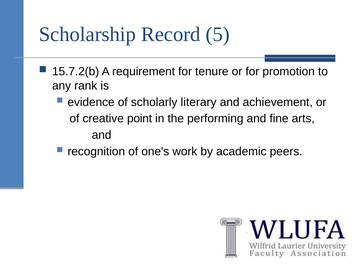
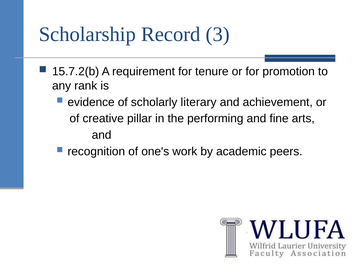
5: 5 -> 3
point: point -> pillar
